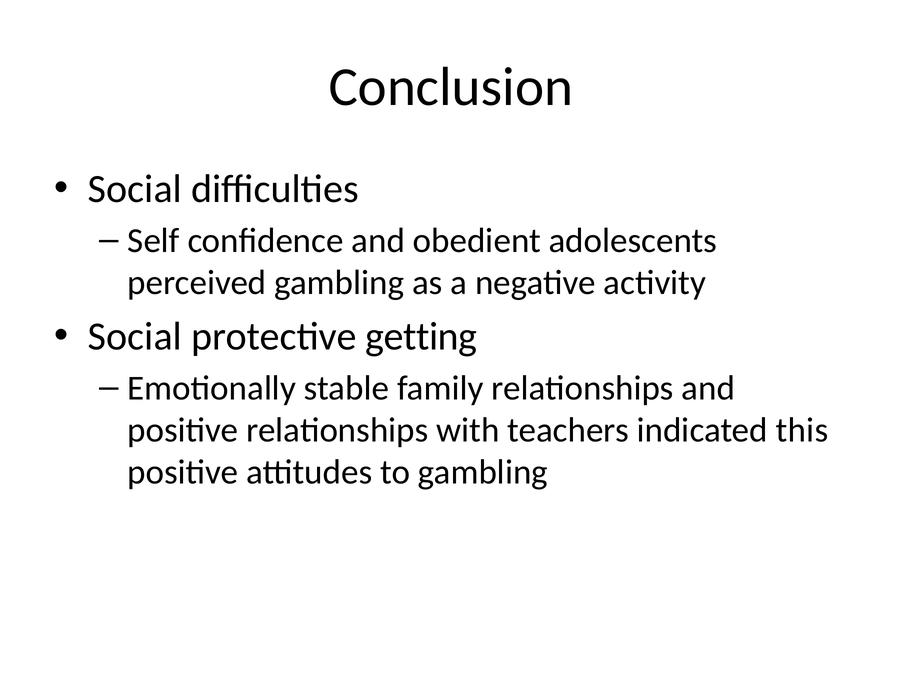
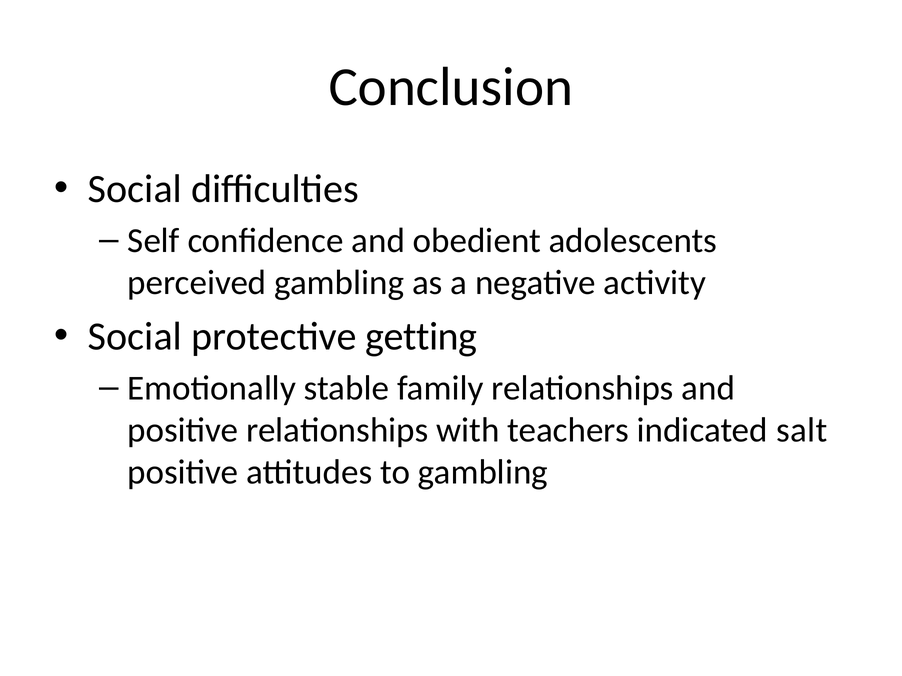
this: this -> salt
